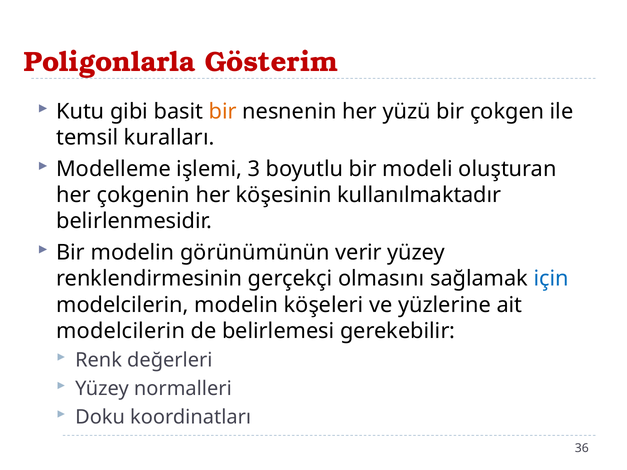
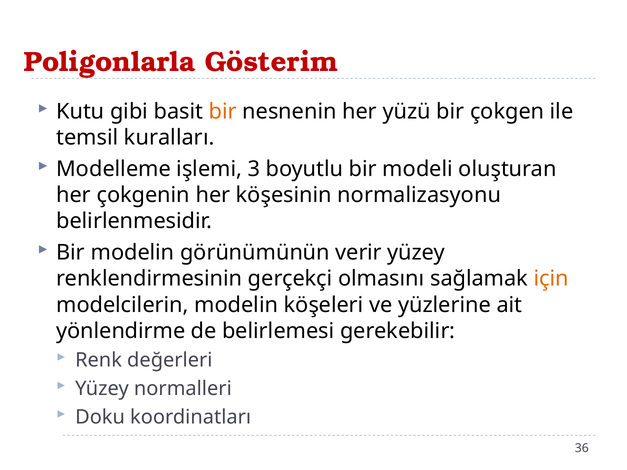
kullanılmaktadır: kullanılmaktadır -> normalizasyonu
için colour: blue -> orange
modelcilerin at (121, 331): modelcilerin -> yönlendirme
